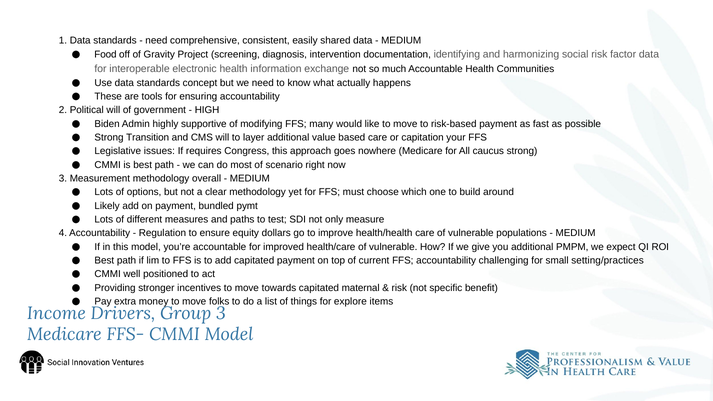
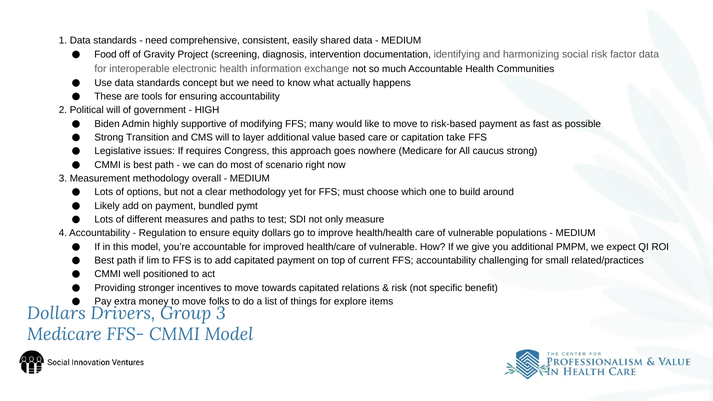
your: your -> take
setting/practices: setting/practices -> related/practices
maternal: maternal -> relations
Income at (56, 313): Income -> Dollars
